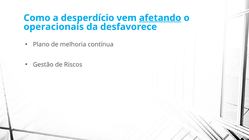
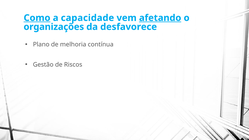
Como underline: none -> present
desperdício: desperdício -> capacidade
operacionais: operacionais -> organizações
